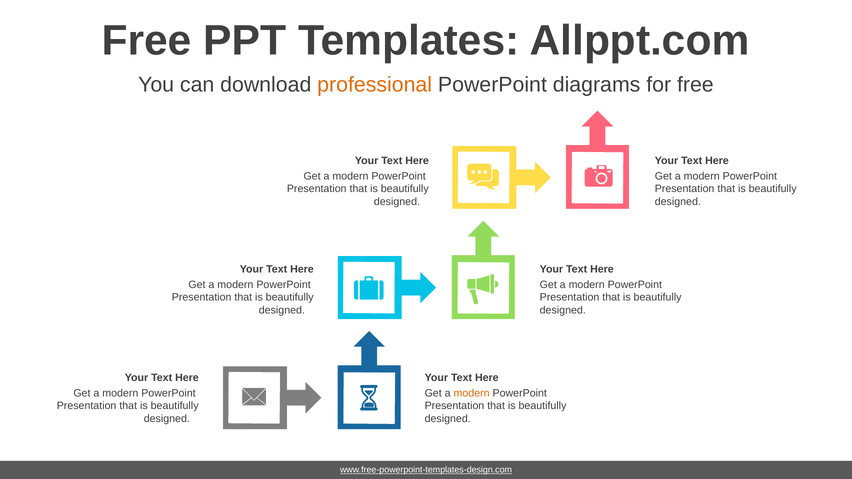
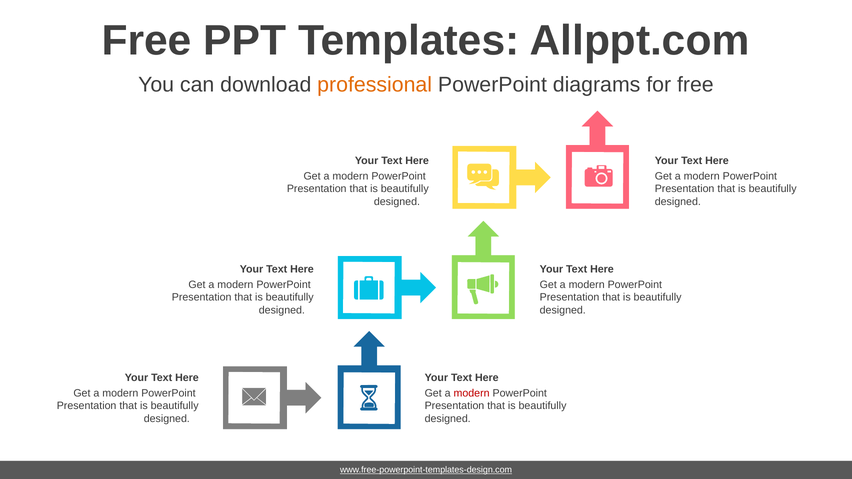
modern at (472, 393) colour: orange -> red
